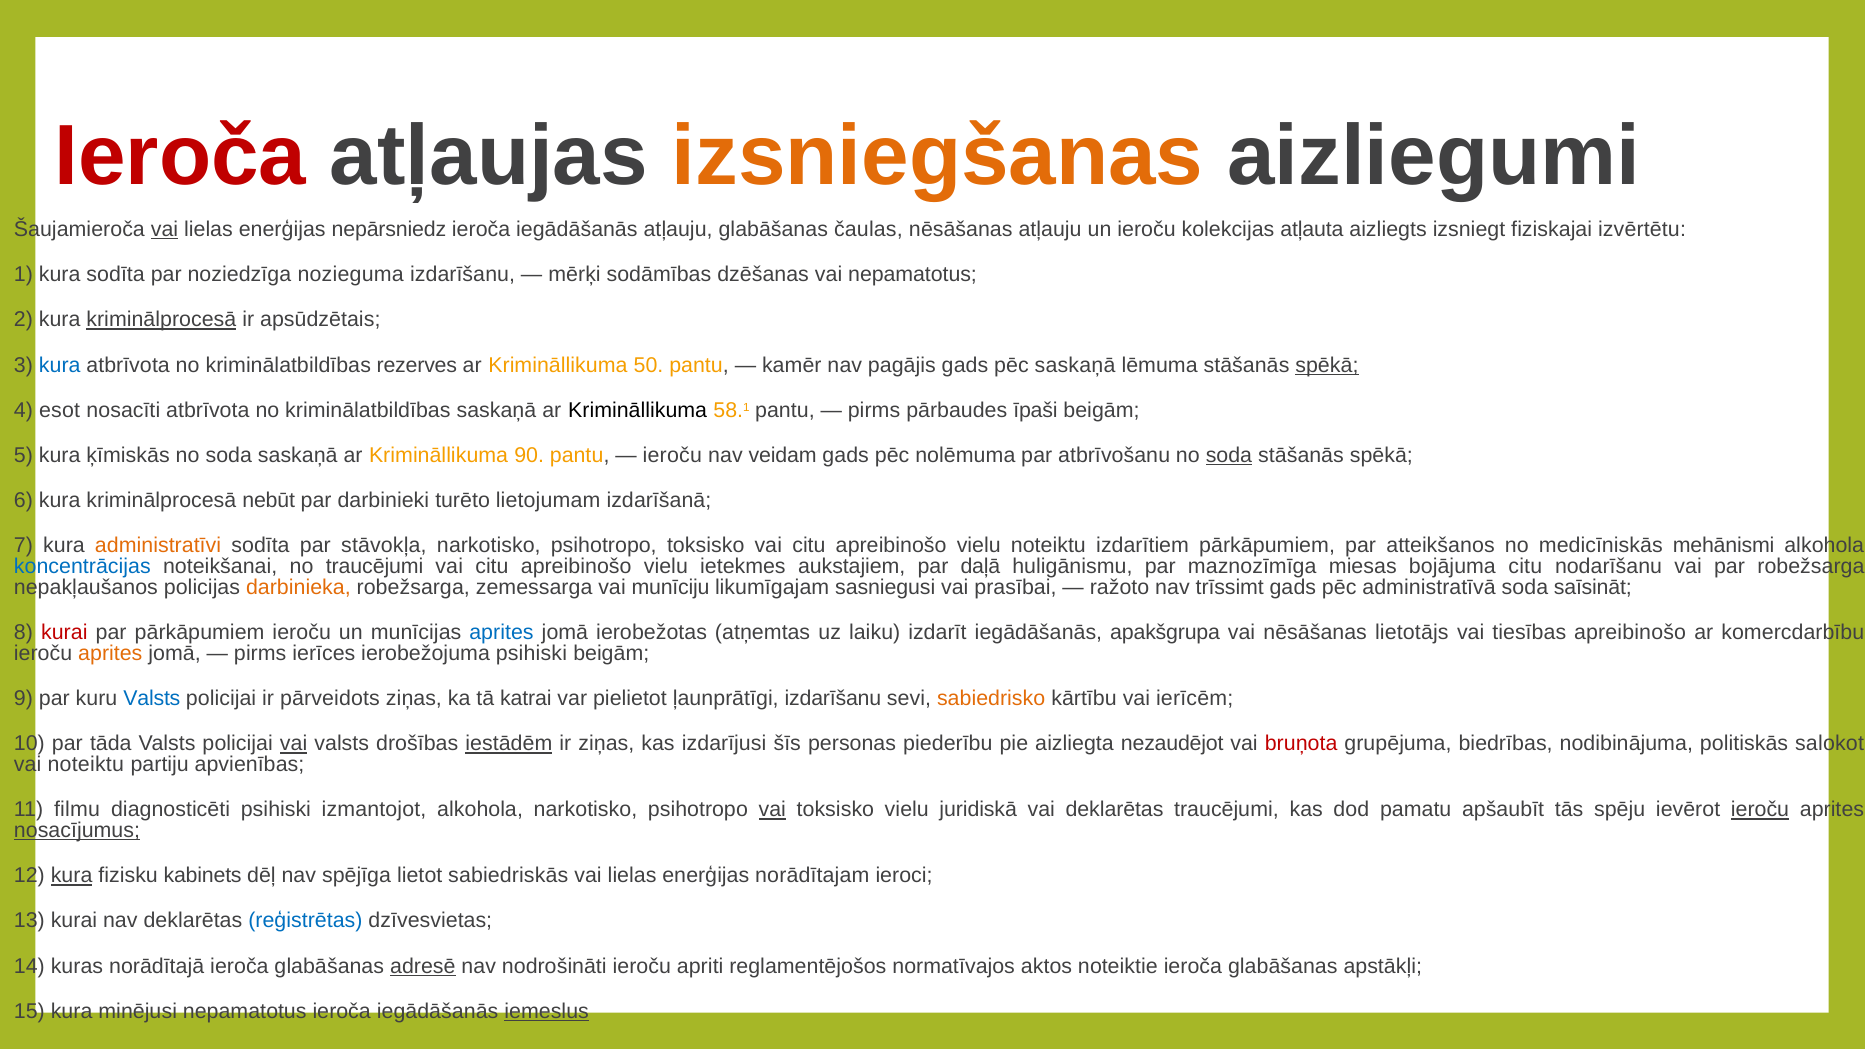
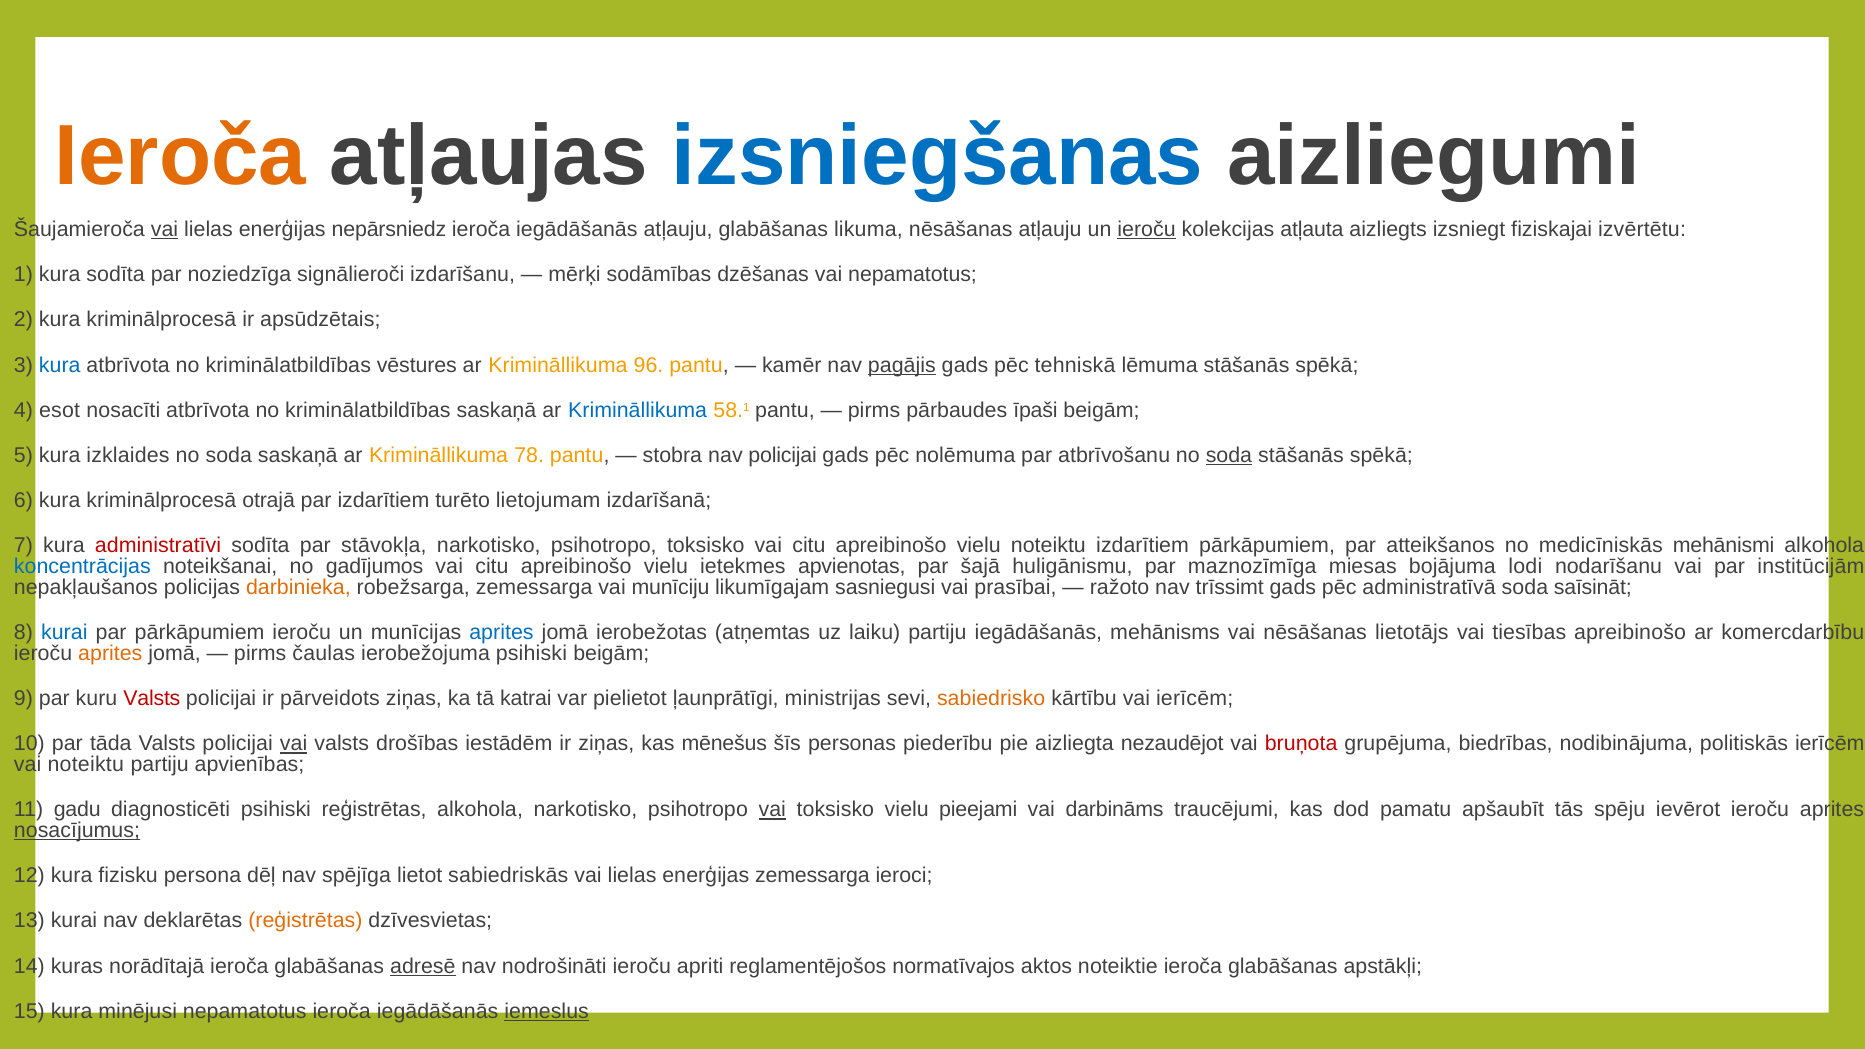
Ieroča at (180, 157) colour: red -> orange
izsniegšanas colour: orange -> blue
čaulas: čaulas -> likuma
ieroču at (1147, 229) underline: none -> present
nozieguma: nozieguma -> signālieroči
kriminālprocesā at (161, 320) underline: present -> none
rezerves: rezerves -> vēstures
50: 50 -> 96
pagājis underline: none -> present
pēc saskaņā: saskaņā -> tehniskā
spēkā at (1327, 365) underline: present -> none
Krimināllikuma at (638, 410) colour: black -> blue
ķīmiskās: ķīmiskās -> izklaides
90: 90 -> 78
ieroču at (672, 455): ieroču -> stobra
nav veidam: veidam -> policijai
nebūt: nebūt -> otrajā
par darbinieki: darbinieki -> izdarītiem
administratīvi colour: orange -> red
no traucējumi: traucējumi -> gadījumos
aukstajiem: aukstajiem -> apvienotas
daļā: daļā -> šajā
bojājuma citu: citu -> lodi
par robežsarga: robežsarga -> institūcijām
kurai at (64, 633) colour: red -> blue
laiku izdarīt: izdarīt -> partiju
apakšgrupa: apakšgrupa -> mehānisms
ierīces: ierīces -> čaulas
Valsts at (152, 699) colour: blue -> red
ļaunprātīgi izdarīšanu: izdarīšanu -> ministrijas
iestādēm underline: present -> none
izdarījusi: izdarījusi -> mēnešus
politiskās salokot: salokot -> ierīcēm
filmu: filmu -> gadu
psihiski izmantojot: izmantojot -> reģistrētas
juridiskā: juridiskā -> pieejami
vai deklarētas: deklarētas -> darbināms
ieroču at (1760, 810) underline: present -> none
kura at (72, 876) underline: present -> none
kabinets: kabinets -> persona
enerģijas norādītajam: norādītajam -> zemessarga
reģistrētas at (305, 921) colour: blue -> orange
